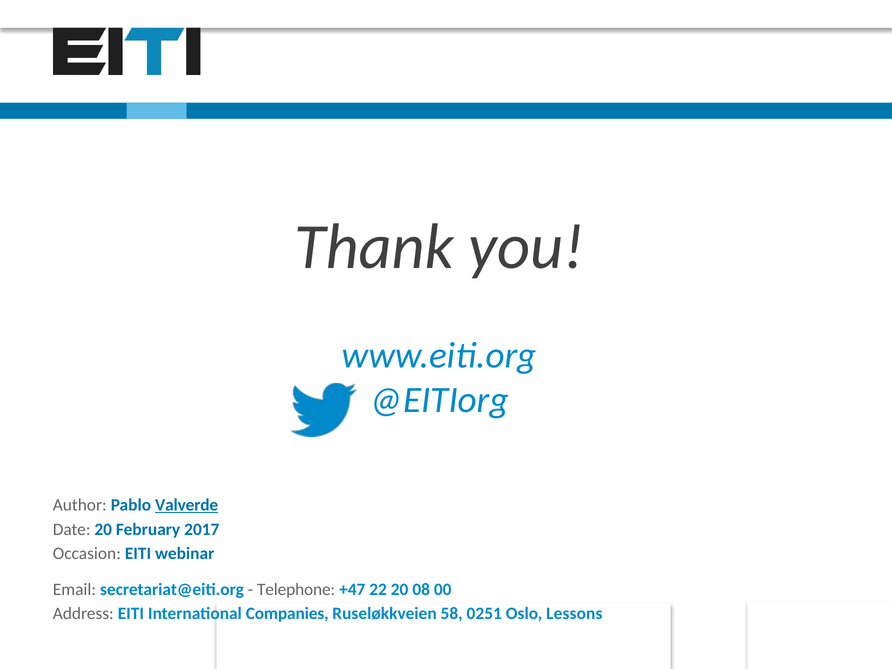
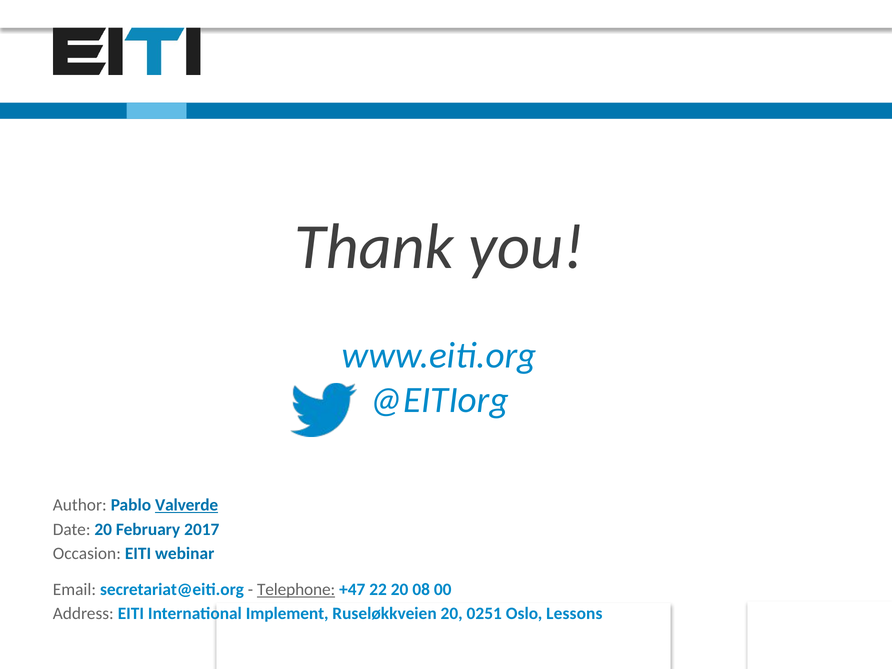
Telephone underline: none -> present
Companies: Companies -> Implement
Ruseløkkveien 58: 58 -> 20
